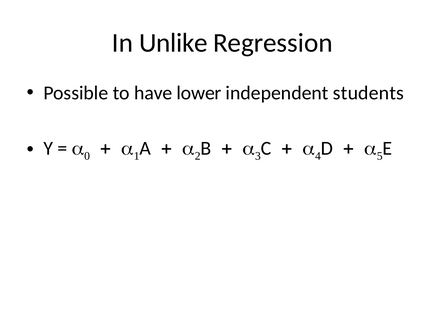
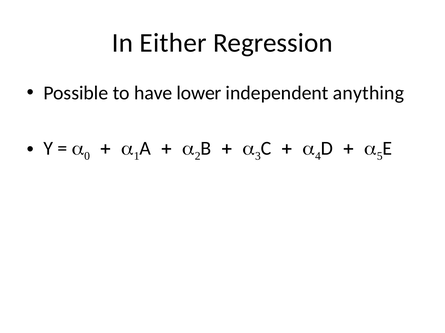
Unlike: Unlike -> Either
students: students -> anything
